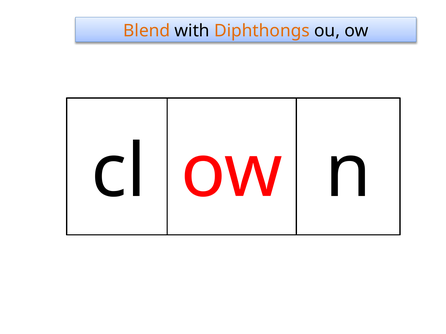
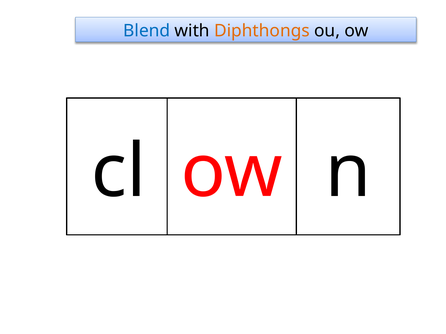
Blend colour: orange -> blue
